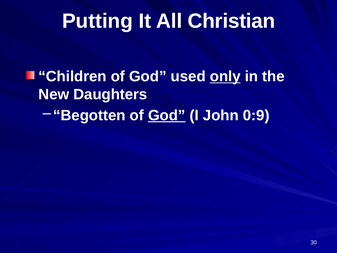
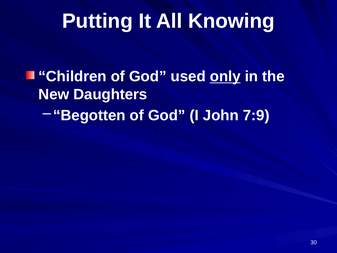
Christian: Christian -> Knowing
God at (167, 115) underline: present -> none
0:9: 0:9 -> 7:9
